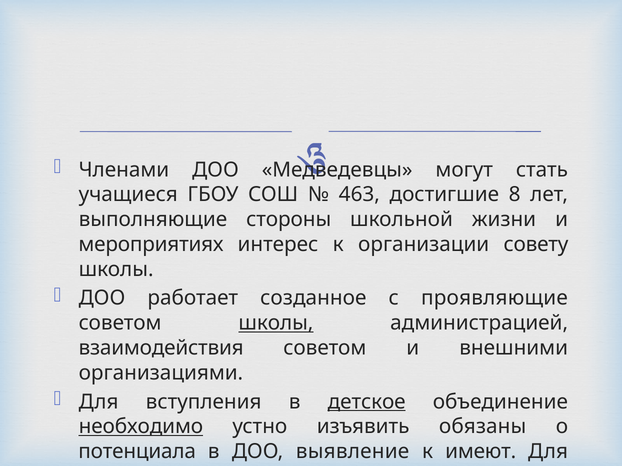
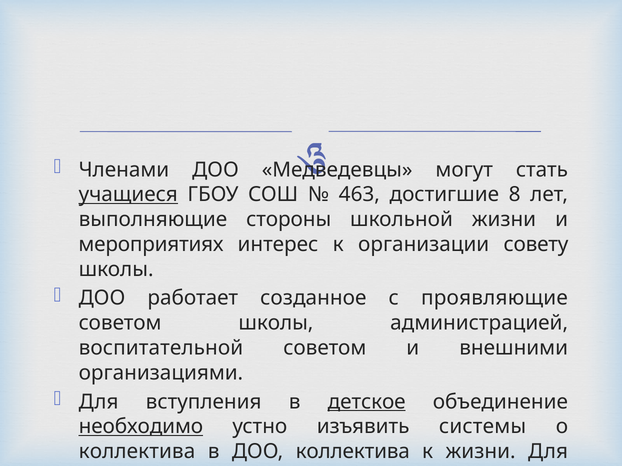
учащиеся underline: none -> present
школы at (276, 323) underline: present -> none
взаимодействия: взаимодействия -> воспитательной
обязаны: обязаны -> системы
потенциала at (137, 452): потенциала -> коллектива
ДОО выявление: выявление -> коллектива
к имеют: имеют -> жизни
